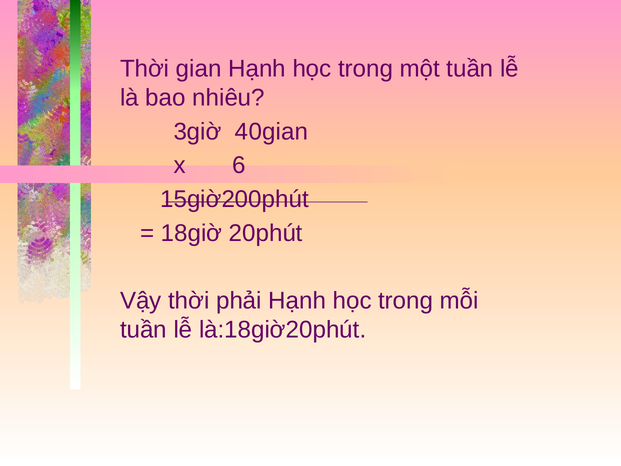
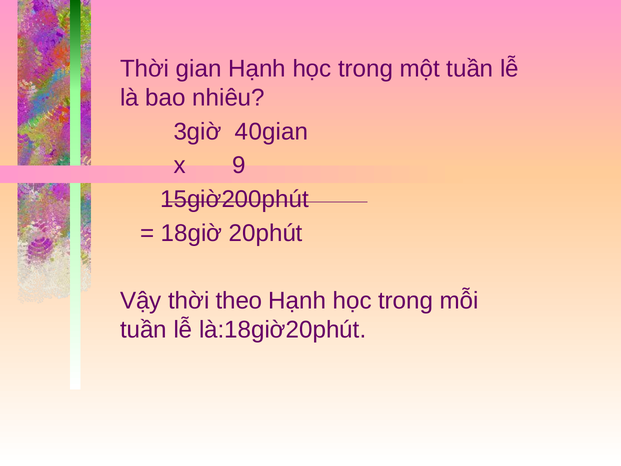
6: 6 -> 9
phải: phải -> theo
